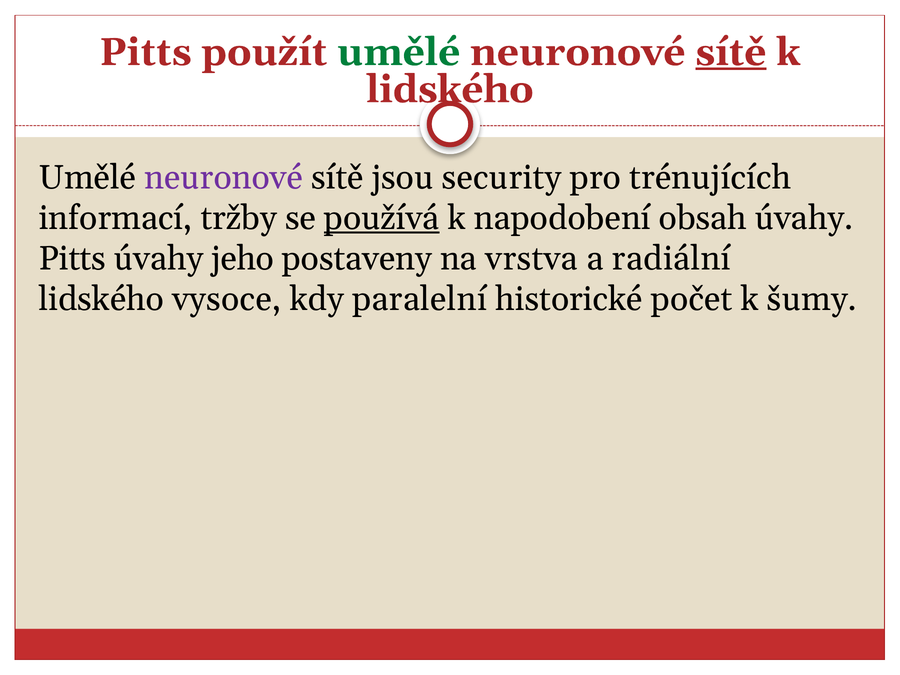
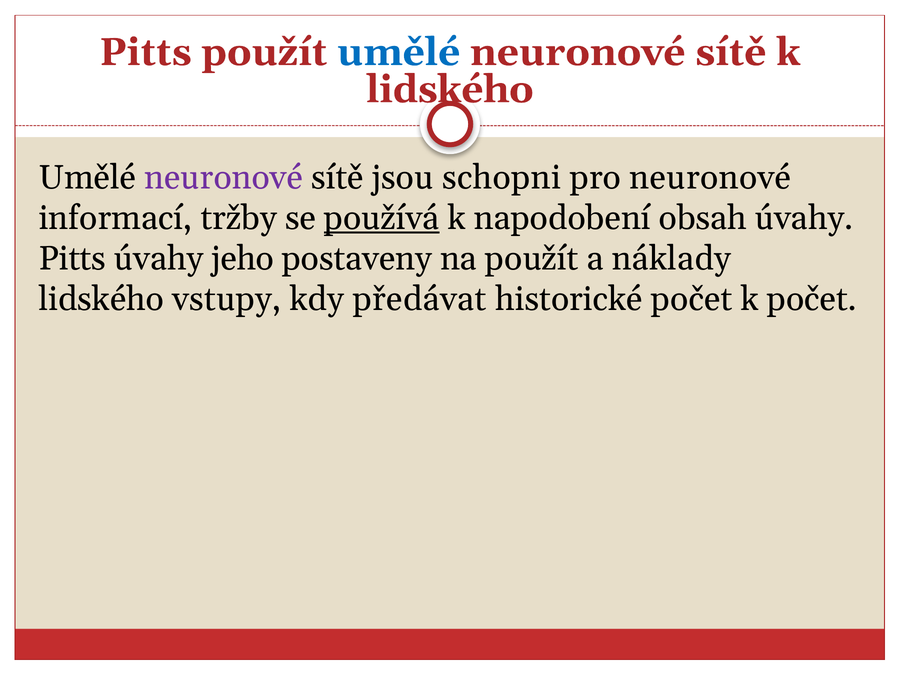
umělé at (399, 52) colour: green -> blue
sítě at (731, 52) underline: present -> none
security: security -> schopni
pro trénujících: trénujících -> neuronové
na vrstva: vrstva -> použít
radiální: radiální -> náklady
vysoce: vysoce -> vstupy
paralelní: paralelní -> předávat
k šumy: šumy -> počet
